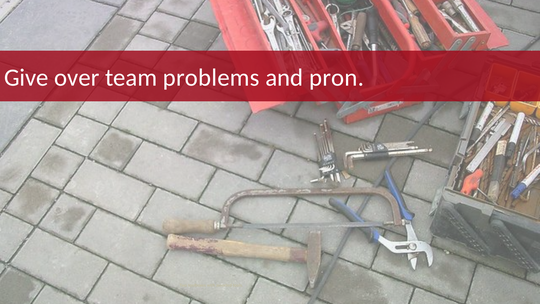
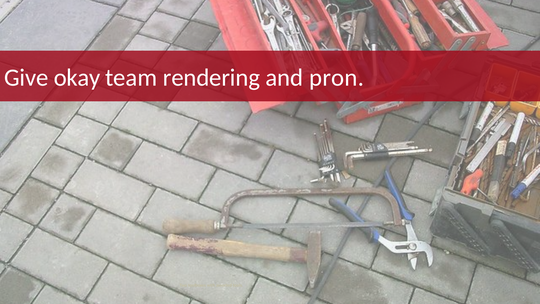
over: over -> okay
problems: problems -> rendering
